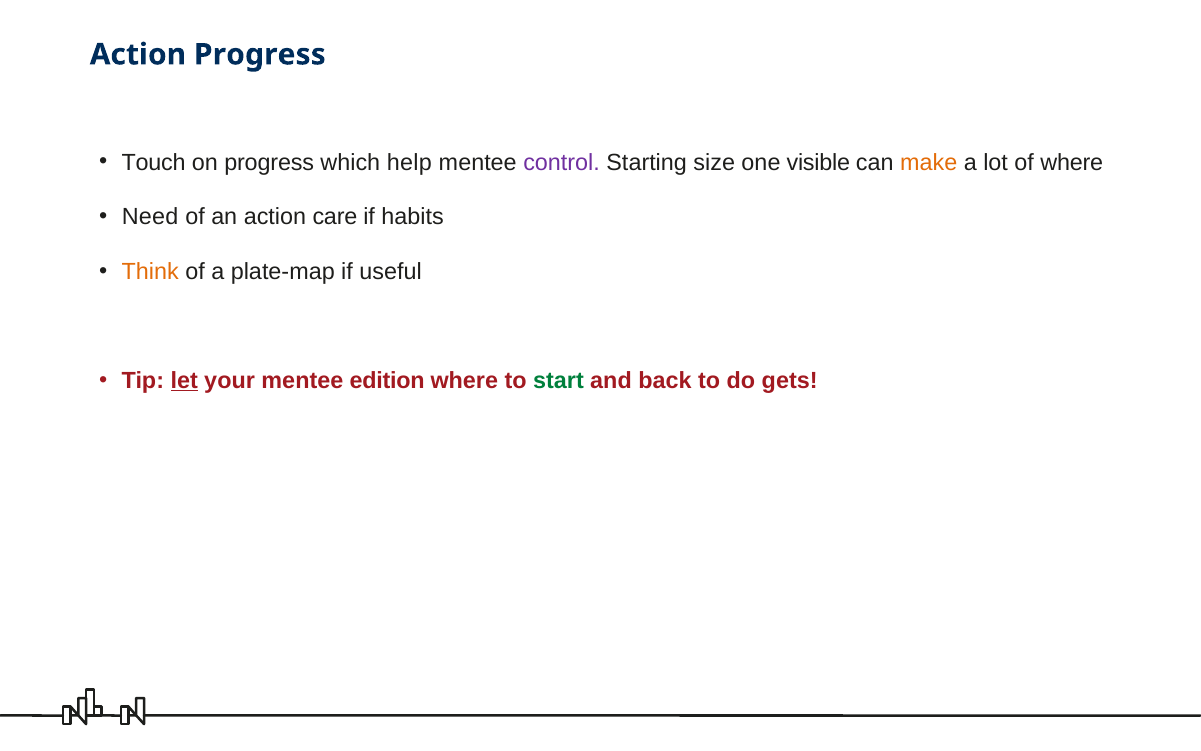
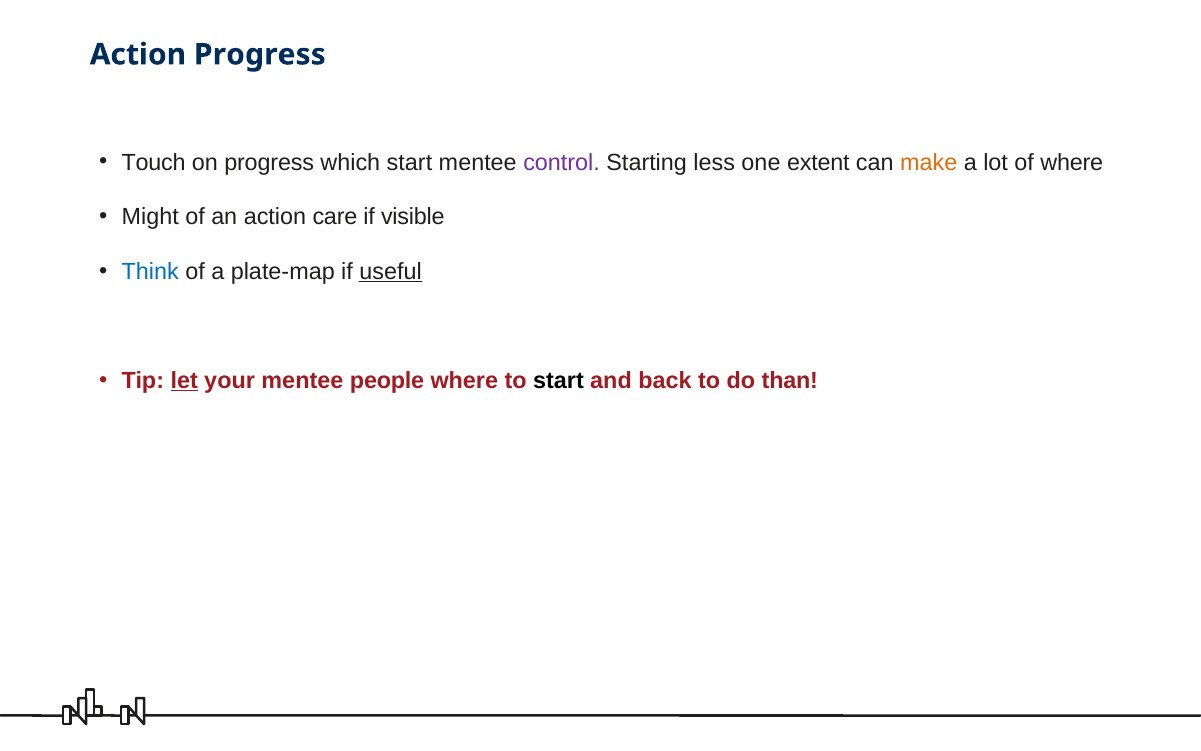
which help: help -> start
size: size -> less
visible: visible -> extent
Need: Need -> Might
habits: habits -> visible
Think colour: orange -> blue
useful underline: none -> present
edition: edition -> people
start at (558, 381) colour: green -> black
gets: gets -> than
